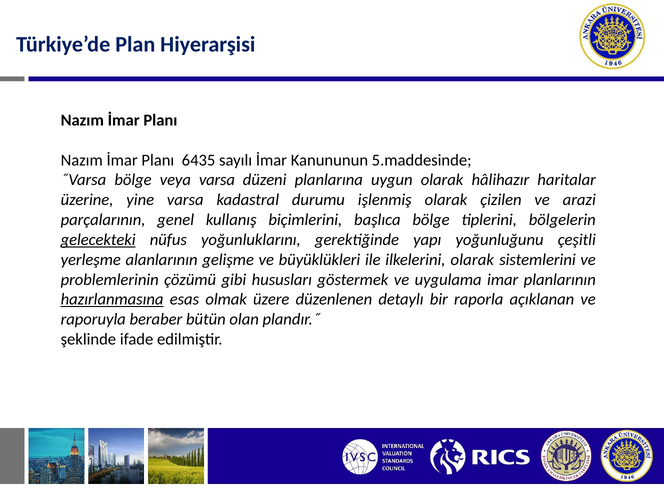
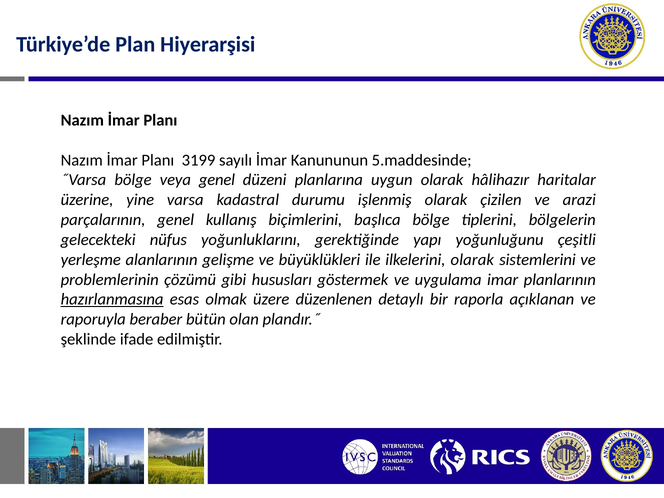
6435: 6435 -> 3199
veya varsa: varsa -> genel
gelecekteki underline: present -> none
